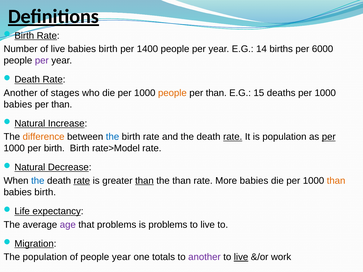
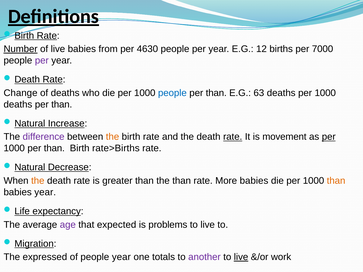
Number underline: none -> present
live babies birth: birth -> from
1400: 1400 -> 4630
14: 14 -> 12
6000: 6000 -> 7000
Another at (21, 93): Another -> Change
of stages: stages -> deaths
people at (172, 93) colour: orange -> blue
15: 15 -> 63
babies at (18, 104): babies -> deaths
difference colour: orange -> purple
the at (113, 137) colour: blue -> orange
is population: population -> movement
1000 per birth: birth -> than
rate>Model: rate>Model -> rate>Births
the at (38, 181) colour: blue -> orange
rate at (82, 181) underline: present -> none
than at (144, 181) underline: present -> none
birth at (45, 192): birth -> year
that problems: problems -> expected
The population: population -> expressed
